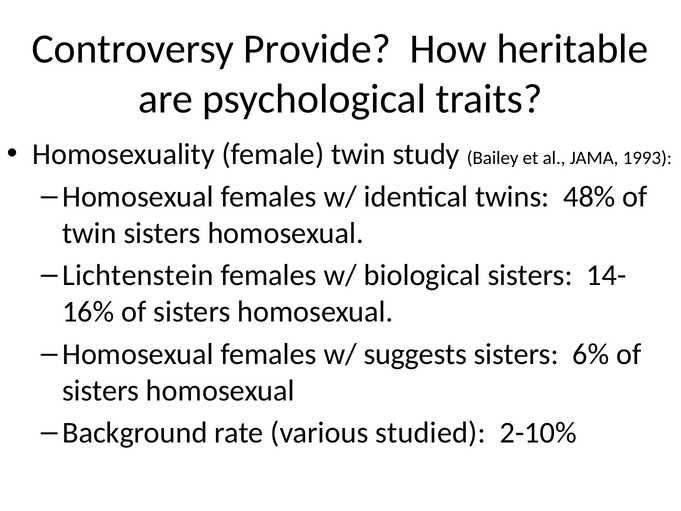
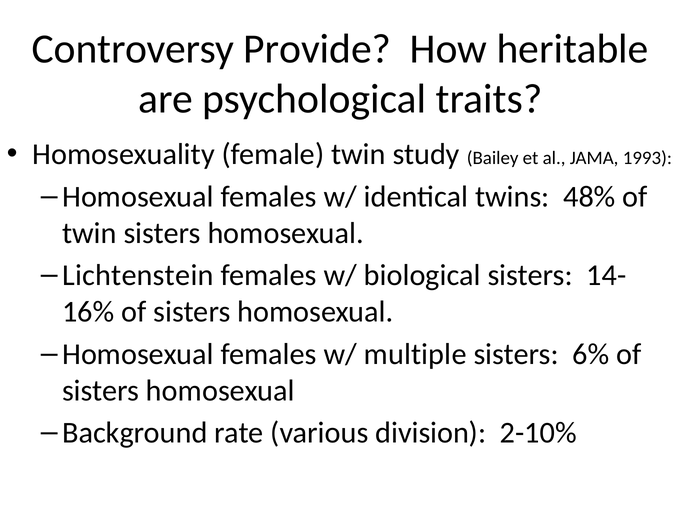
suggests: suggests -> multiple
studied: studied -> division
